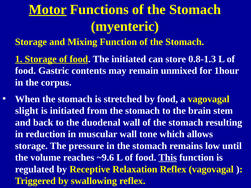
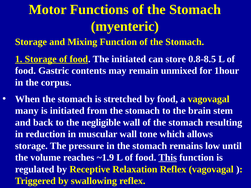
Motor underline: present -> none
0.8-1.3: 0.8-1.3 -> 0.8-8.5
slight: slight -> many
duodenal: duodenal -> negligible
~9.6: ~9.6 -> ~1.9
